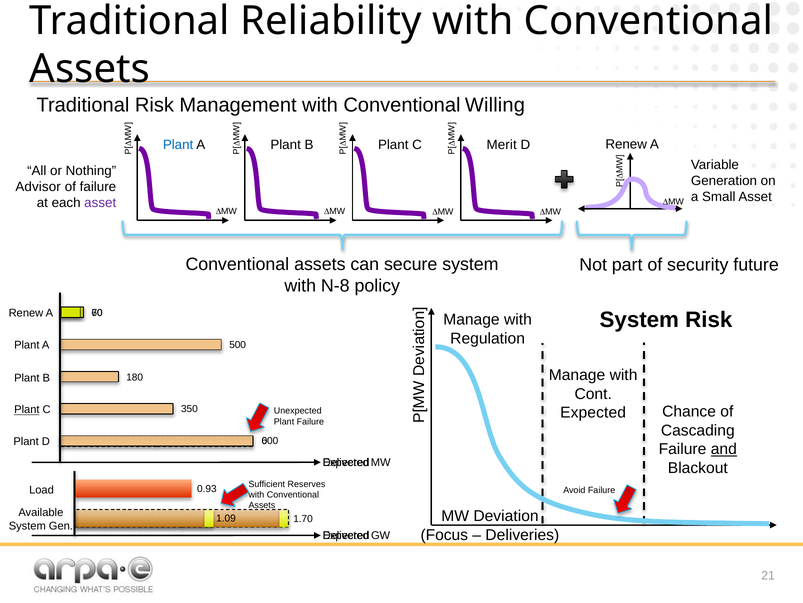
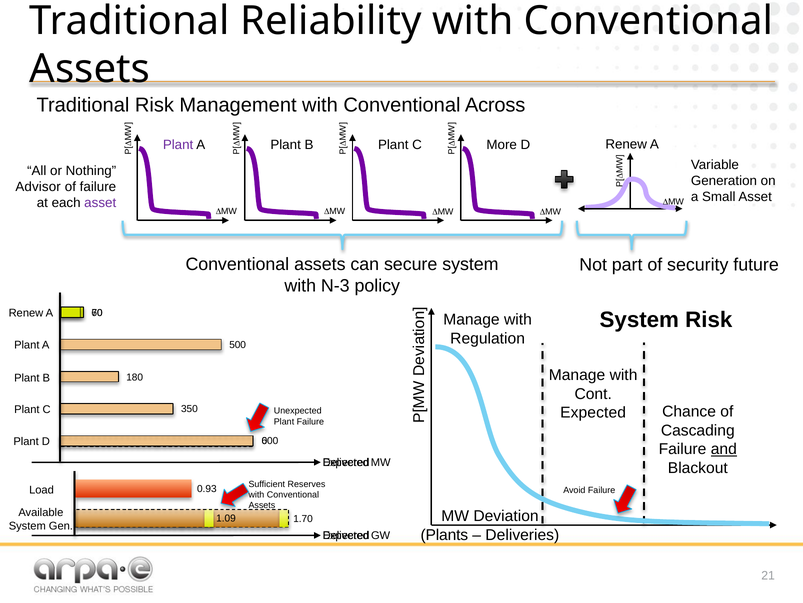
Willing: Willing -> Across
Plant at (178, 145) colour: blue -> purple
Merit: Merit -> More
N-8: N-8 -> N-3
Plant at (27, 409) underline: present -> none
Focus: Focus -> Plants
